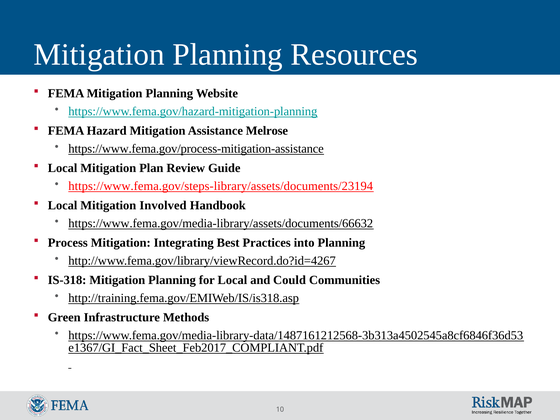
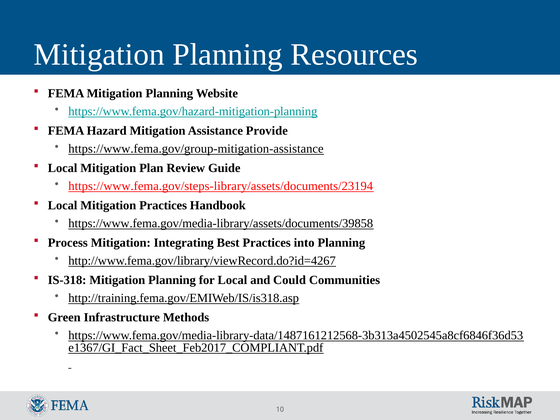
Melrose: Melrose -> Provide
https://www.fema.gov/process-mitigation-assistance: https://www.fema.gov/process-mitigation-assistance -> https://www.fema.gov/group-mitigation-assistance
Mitigation Involved: Involved -> Practices
https://www.fema.gov/media-library/assets/documents/66632: https://www.fema.gov/media-library/assets/documents/66632 -> https://www.fema.gov/media-library/assets/documents/39858
